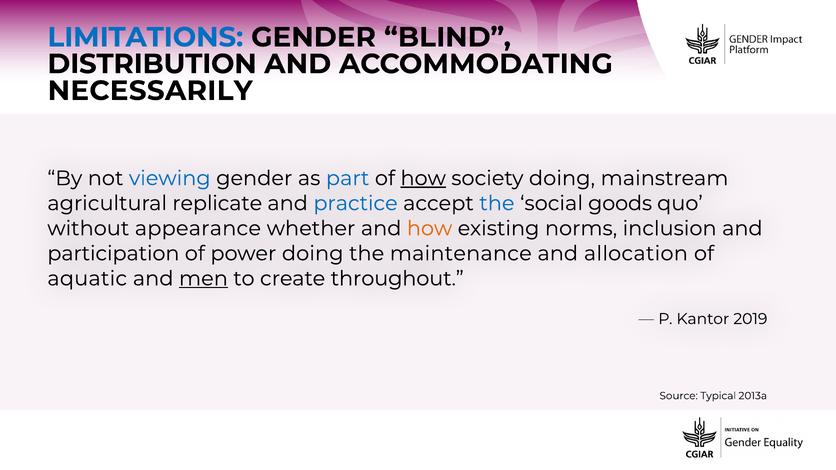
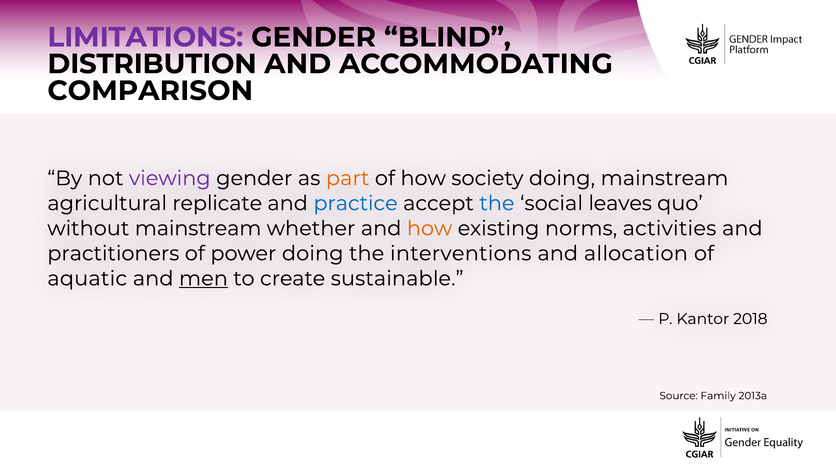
LIMITATIONS colour: blue -> purple
NECESSARILY: NECESSARILY -> COMPARISON
viewing colour: blue -> purple
part colour: blue -> orange
how at (423, 178) underline: present -> none
goods: goods -> leaves
without appearance: appearance -> mainstream
inclusion: inclusion -> activities
participation: participation -> practitioners
maintenance: maintenance -> interventions
throughout: throughout -> sustainable
2019: 2019 -> 2018
Typical: Typical -> Family
